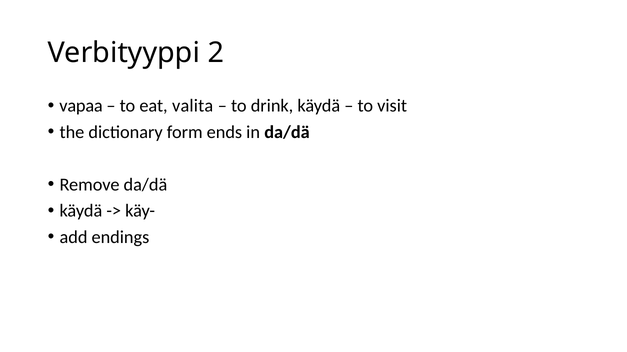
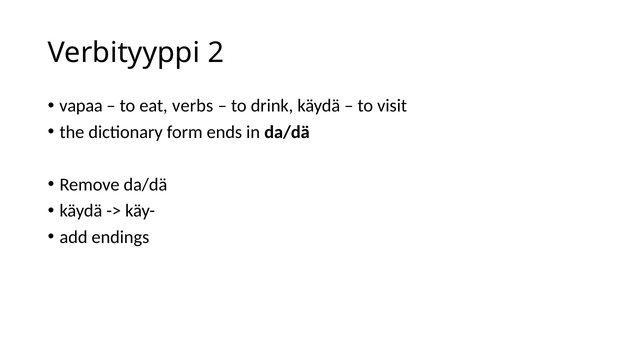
valita: valita -> verbs
